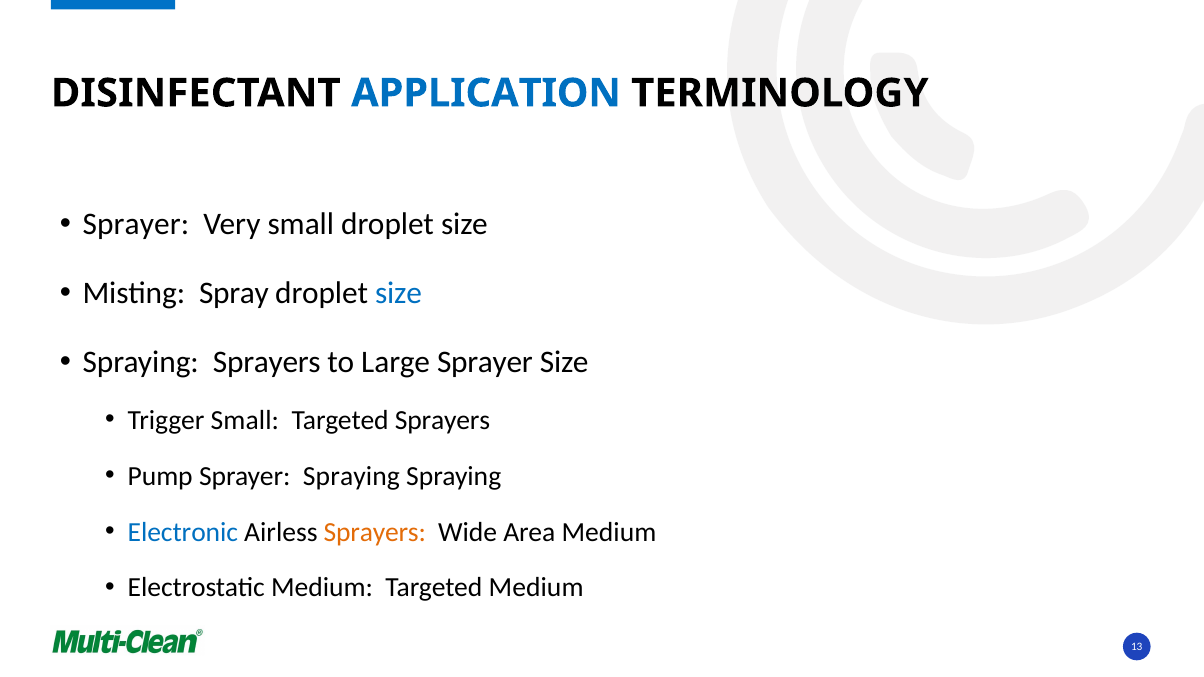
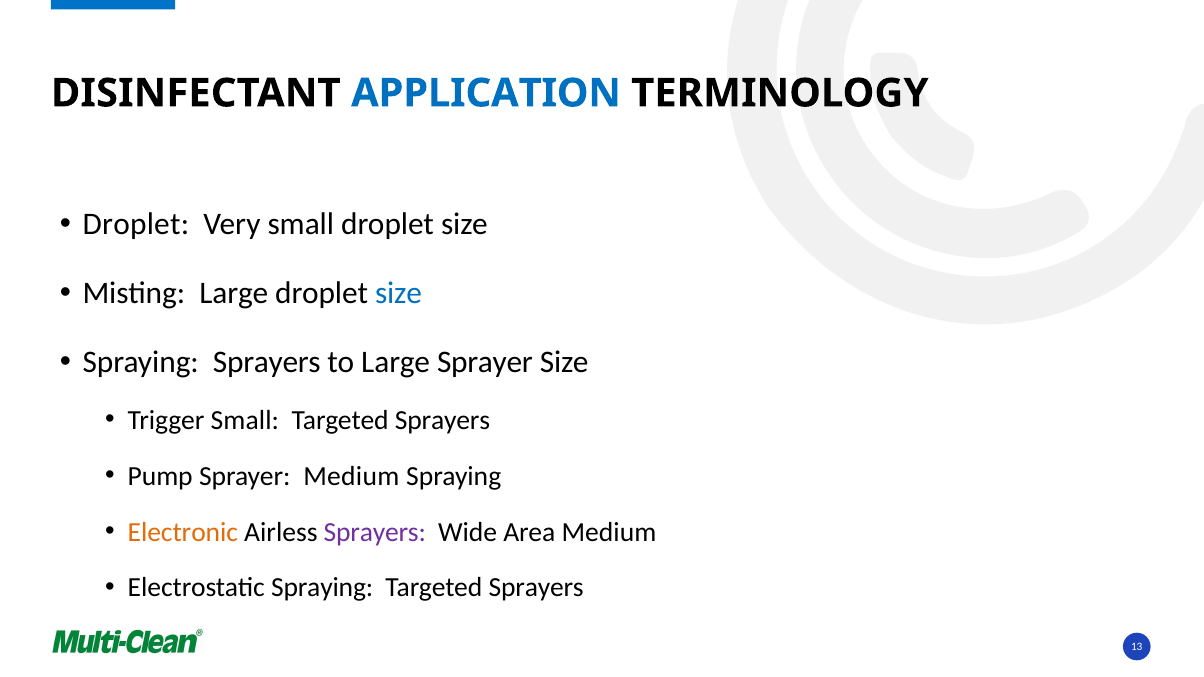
Sprayer at (136, 225): Sprayer -> Droplet
Misting Spray: Spray -> Large
Sprayer Spraying: Spraying -> Medium
Electronic colour: blue -> orange
Sprayers at (375, 532) colour: orange -> purple
Electrostatic Medium: Medium -> Spraying
Medium at (536, 588): Medium -> Sprayers
